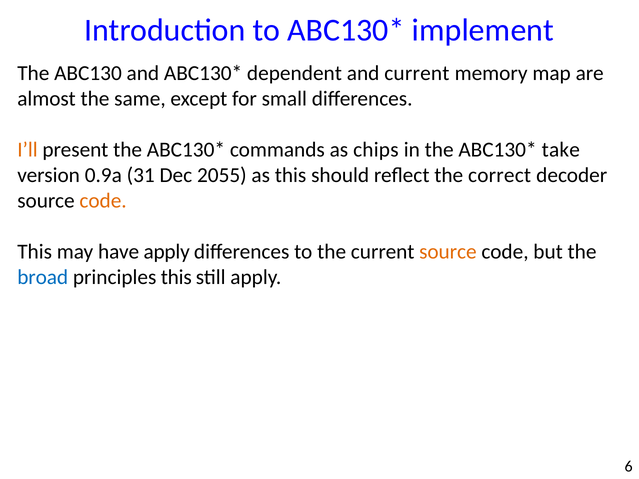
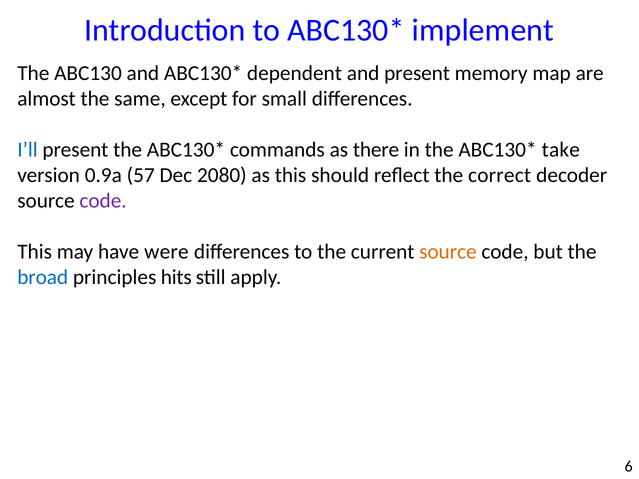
and current: current -> present
I’ll colour: orange -> blue
chips: chips -> there
31: 31 -> 57
2055: 2055 -> 2080
code at (103, 201) colour: orange -> purple
have apply: apply -> were
principles this: this -> hits
